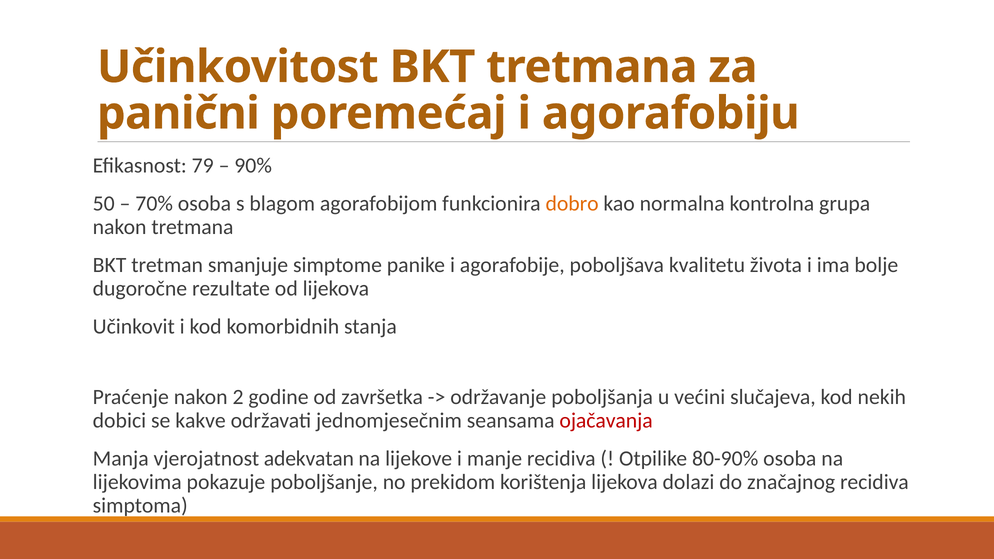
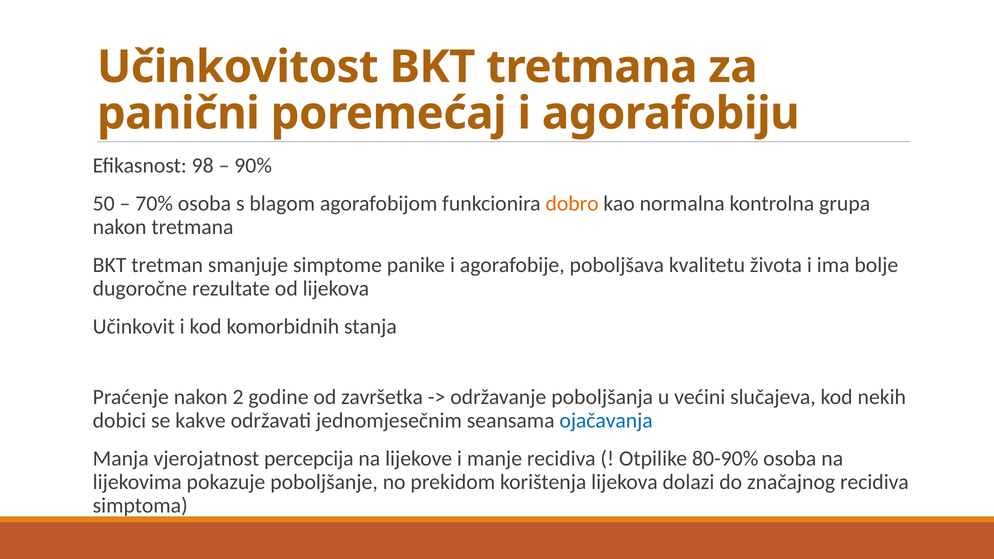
79: 79 -> 98
ojačavanja colour: red -> blue
adekvatan: adekvatan -> percepcija
